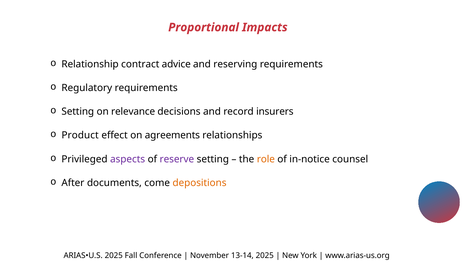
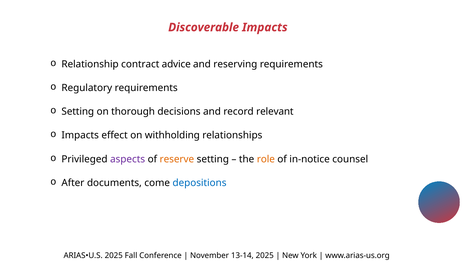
Proportional: Proportional -> Discoverable
relevance: relevance -> thorough
insurers: insurers -> relevant
Product at (80, 135): Product -> Impacts
agreements: agreements -> withholding
reserve colour: purple -> orange
depositions colour: orange -> blue
